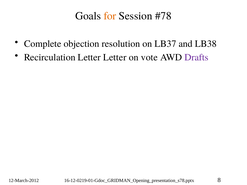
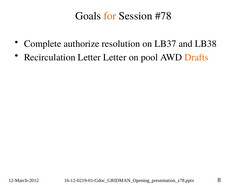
objection: objection -> authorize
vote: vote -> pool
Drafts colour: purple -> orange
